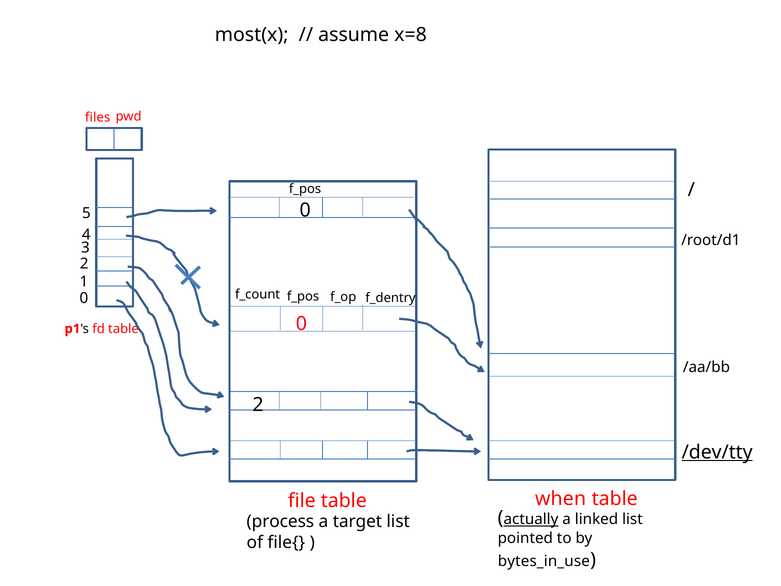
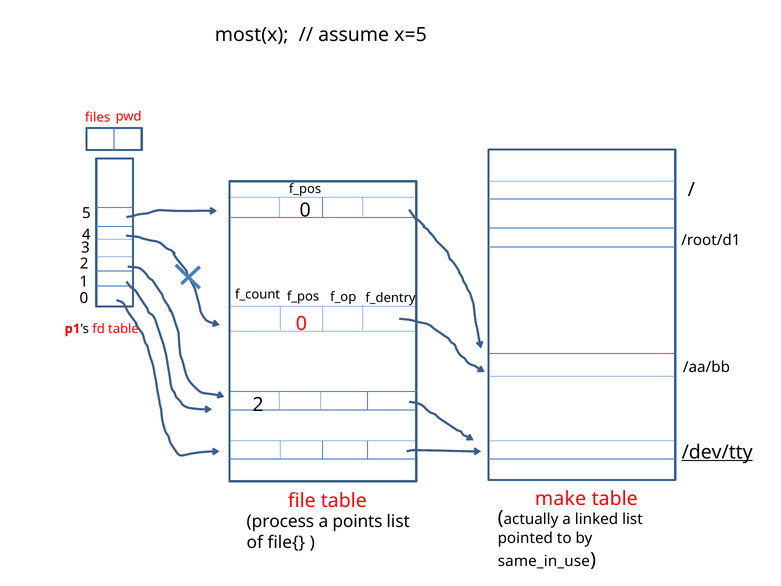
x=8: x=8 -> x=5
when: when -> make
actually underline: present -> none
target: target -> points
bytes_in_use: bytes_in_use -> same_in_use
